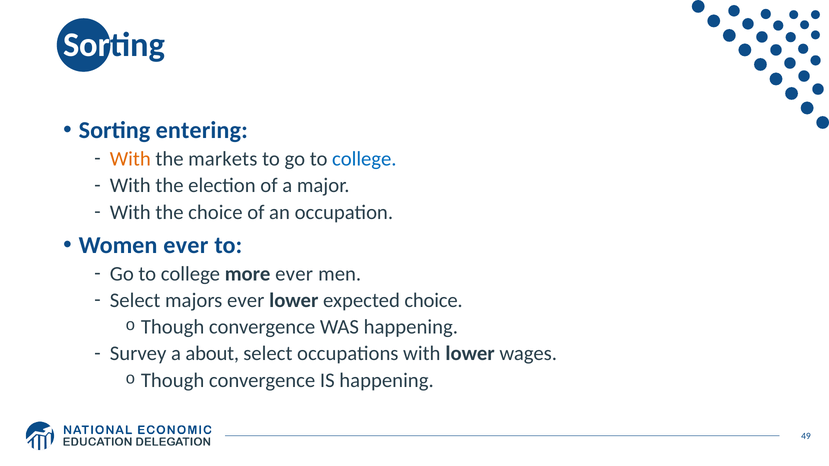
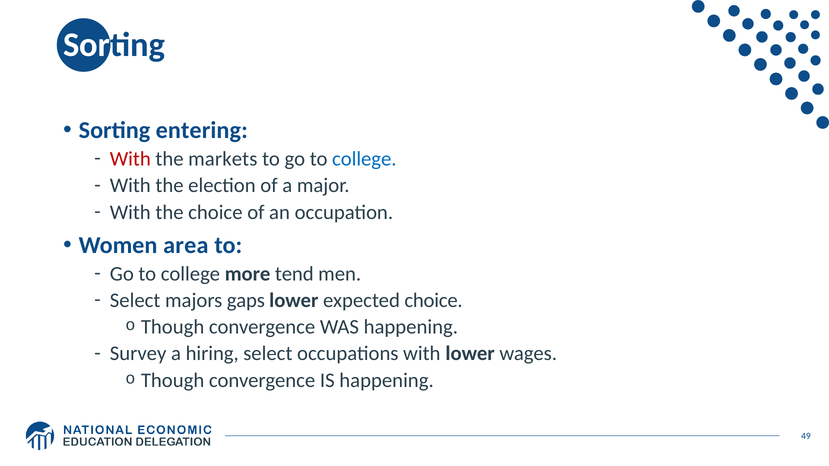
With at (130, 159) colour: orange -> red
Women ever: ever -> area
more ever: ever -> tend
majors ever: ever -> gaps
about: about -> hiring
